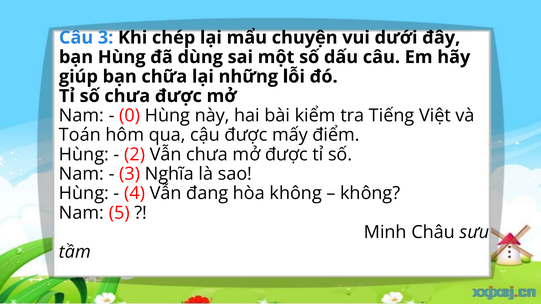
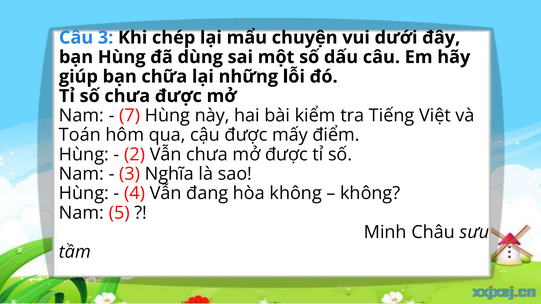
0: 0 -> 7
